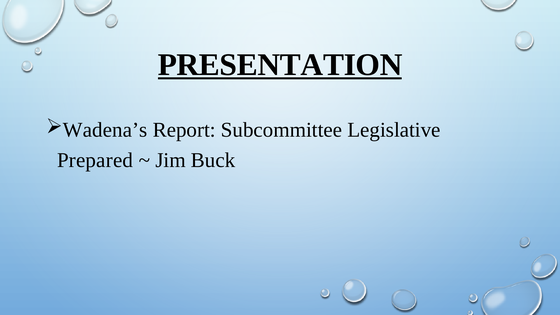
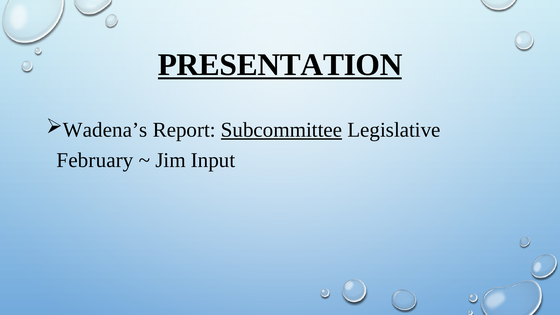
Subcommittee underline: none -> present
Prepared: Prepared -> February
Buck: Buck -> Input
